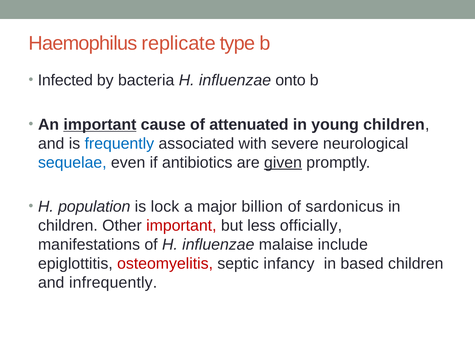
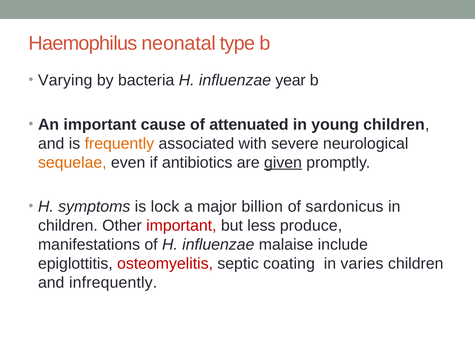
replicate: replicate -> neonatal
Infected: Infected -> Varying
onto: onto -> year
important at (100, 125) underline: present -> none
frequently colour: blue -> orange
sequelae colour: blue -> orange
population: population -> symptoms
officially: officially -> produce
infancy: infancy -> coating
based: based -> varies
